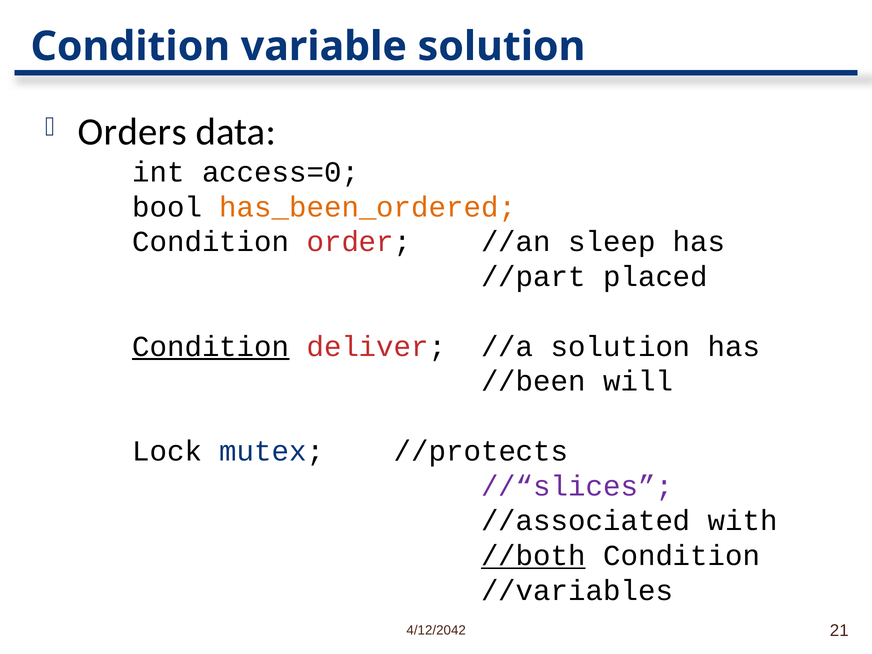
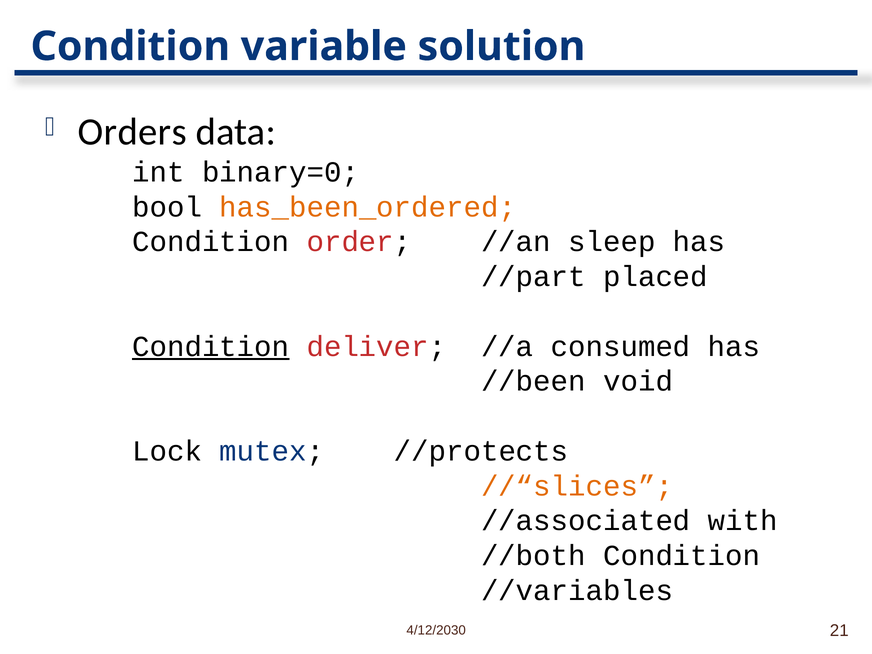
access=0: access=0 -> binary=0
//a solution: solution -> consumed
will: will -> void
//“slices colour: purple -> orange
//both underline: present -> none
4/12/2042: 4/12/2042 -> 4/12/2030
